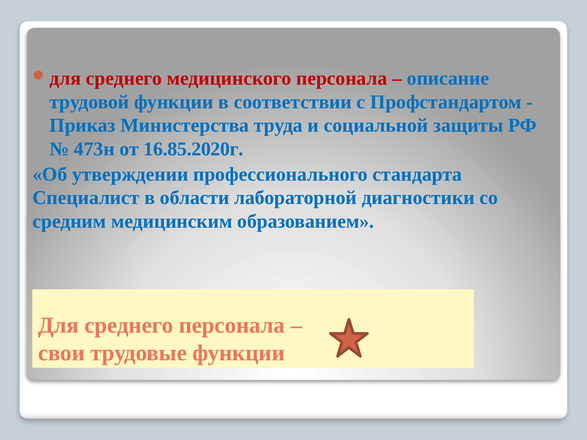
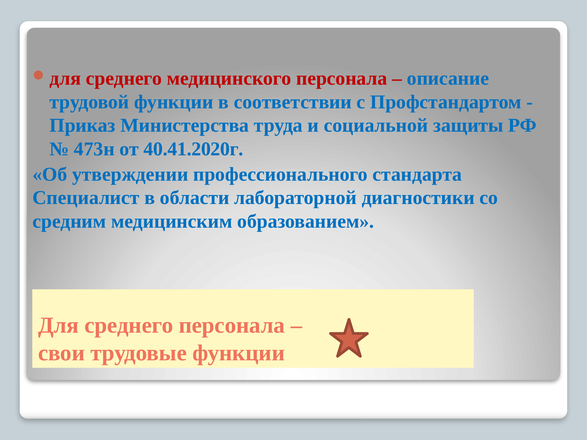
16.85.2020г: 16.85.2020г -> 40.41.2020г
